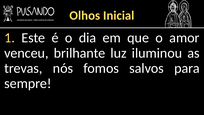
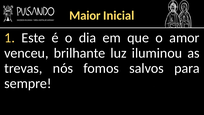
Olhos: Olhos -> Maior
